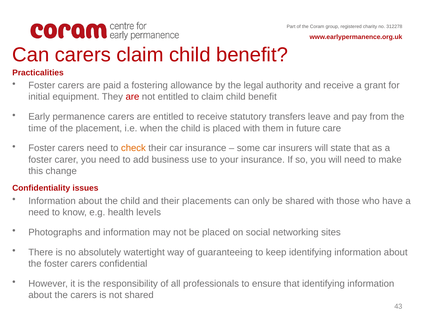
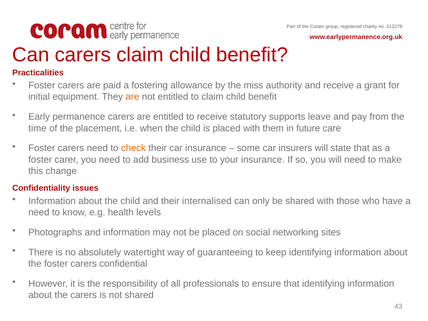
legal: legal -> miss
are at (132, 97) colour: red -> orange
transfers: transfers -> supports
placements: placements -> internalised
